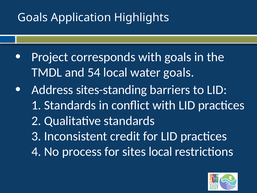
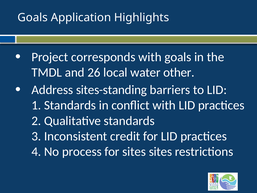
54: 54 -> 26
water goals: goals -> other
sites local: local -> sites
